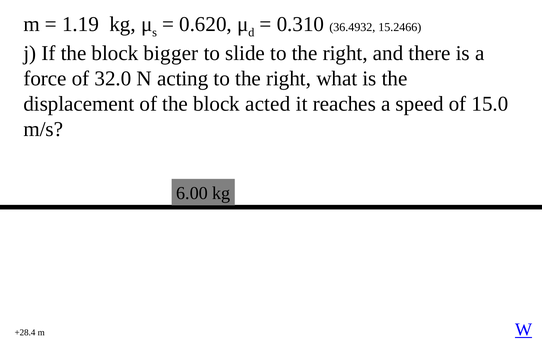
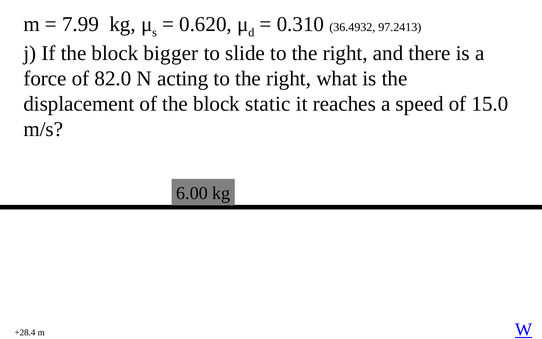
1.19: 1.19 -> 7.99
15.2466: 15.2466 -> 97.2413
32.0: 32.0 -> 82.0
acted: acted -> static
